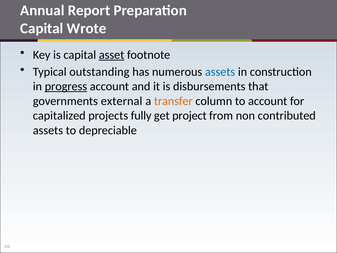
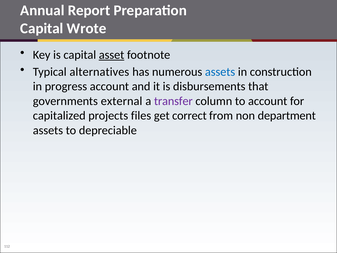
outstanding: outstanding -> alternatives
progress underline: present -> none
transfer colour: orange -> purple
fully: fully -> files
project: project -> correct
contributed: contributed -> department
